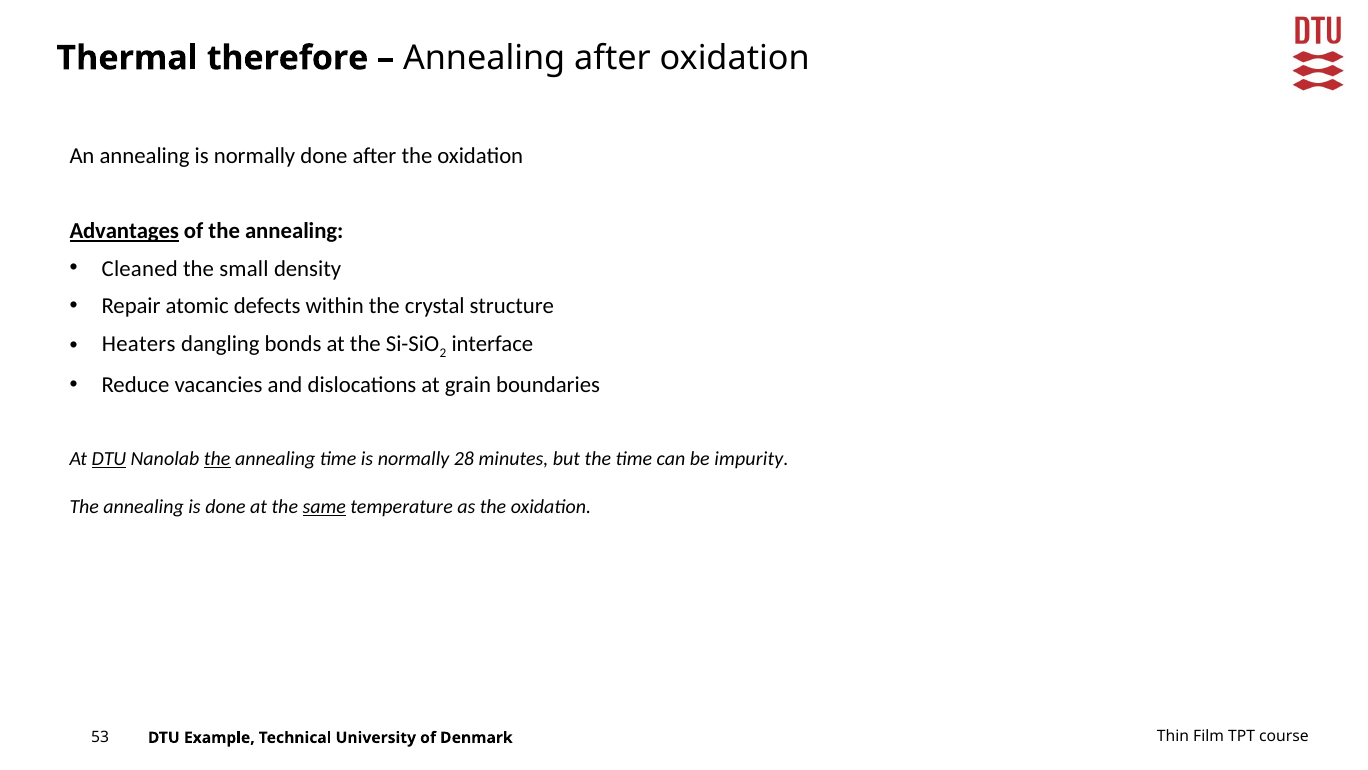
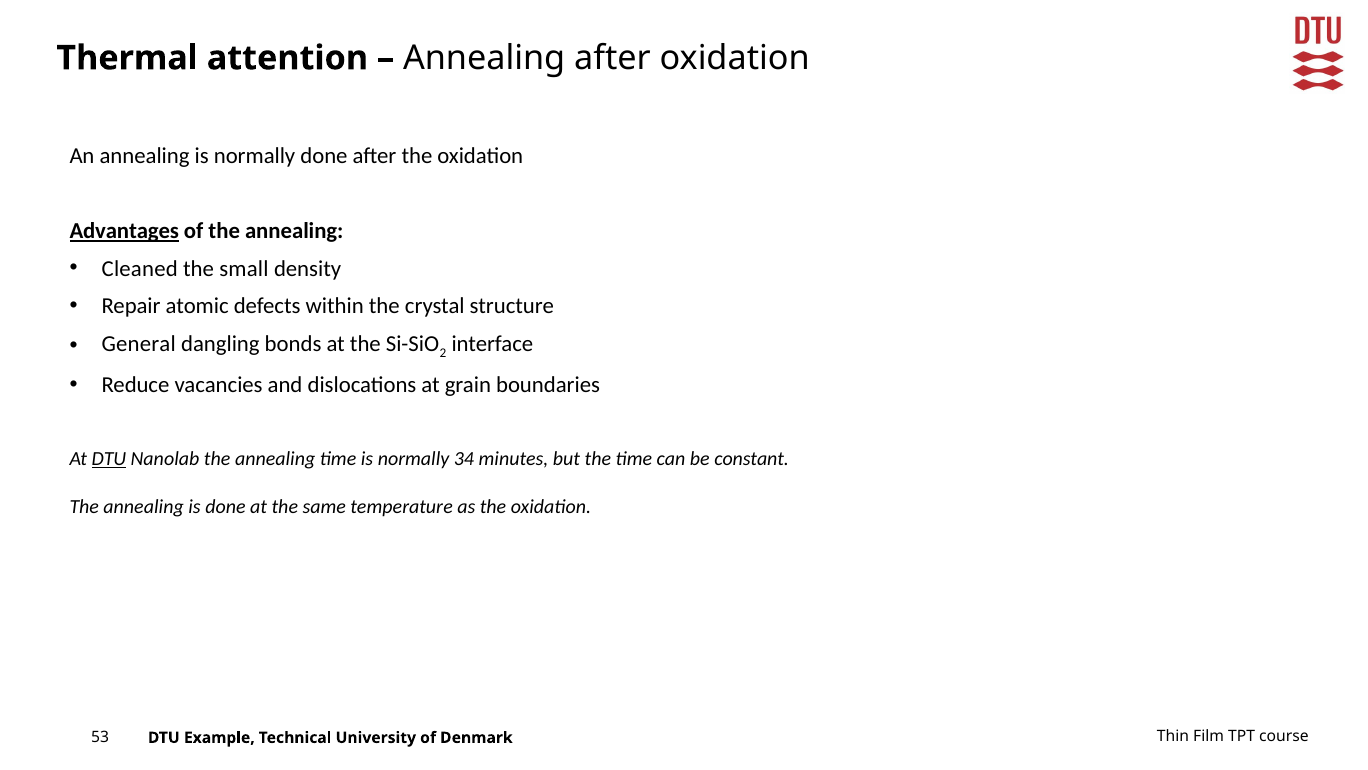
therefore: therefore -> attention
Heaters: Heaters -> General
the at (217, 458) underline: present -> none
28: 28 -> 34
impurity: impurity -> constant
same underline: present -> none
